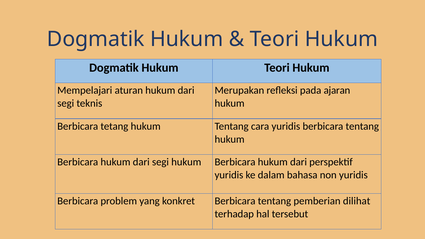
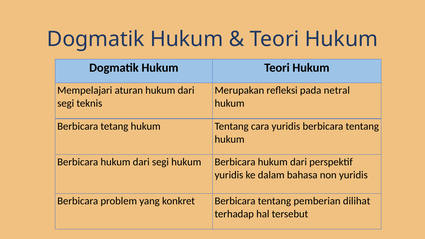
ajaran: ajaran -> netral
